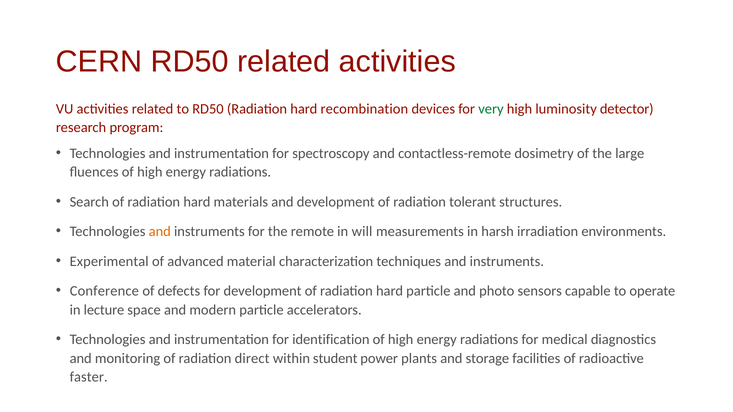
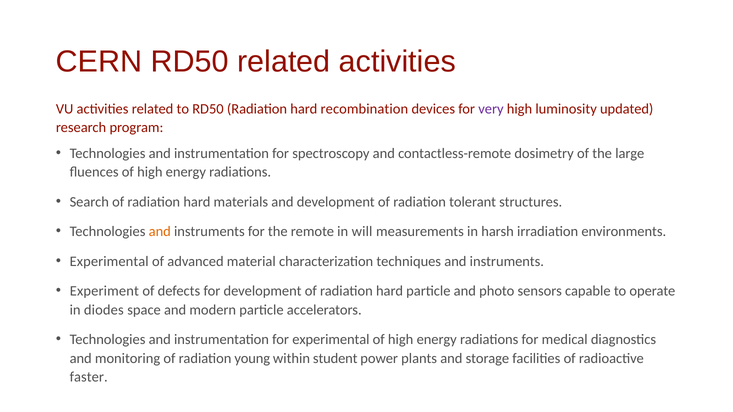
very colour: green -> purple
detector: detector -> updated
Conference: Conference -> Experiment
lecture: lecture -> diodes
for identification: identification -> experimental
direct: direct -> young
